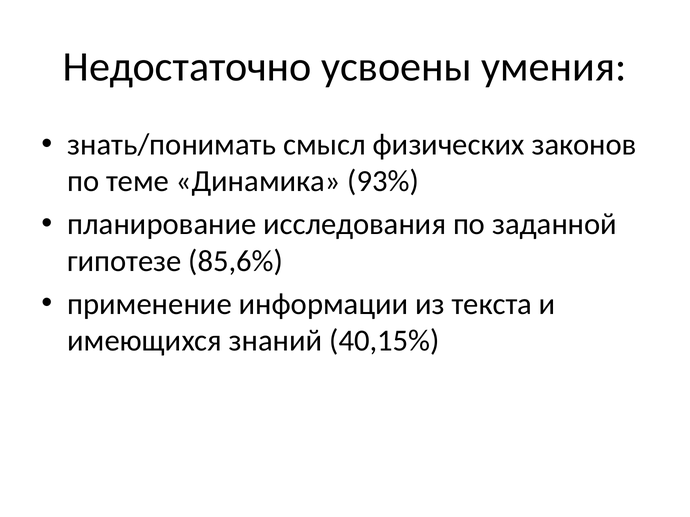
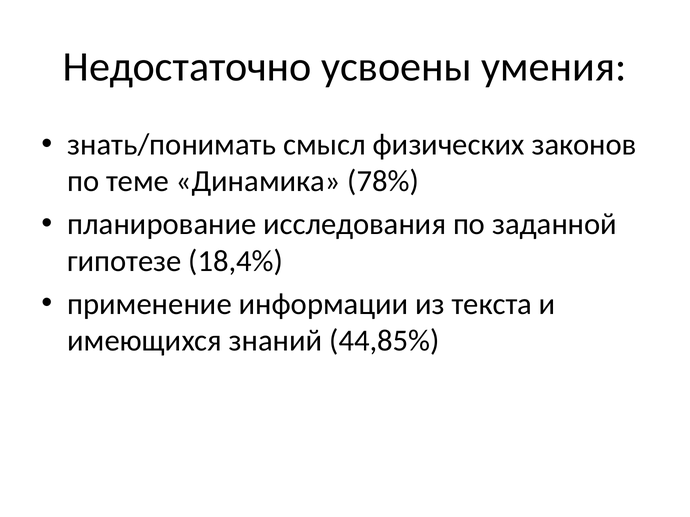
93%: 93% -> 78%
85,6%: 85,6% -> 18,4%
40,15%: 40,15% -> 44,85%
